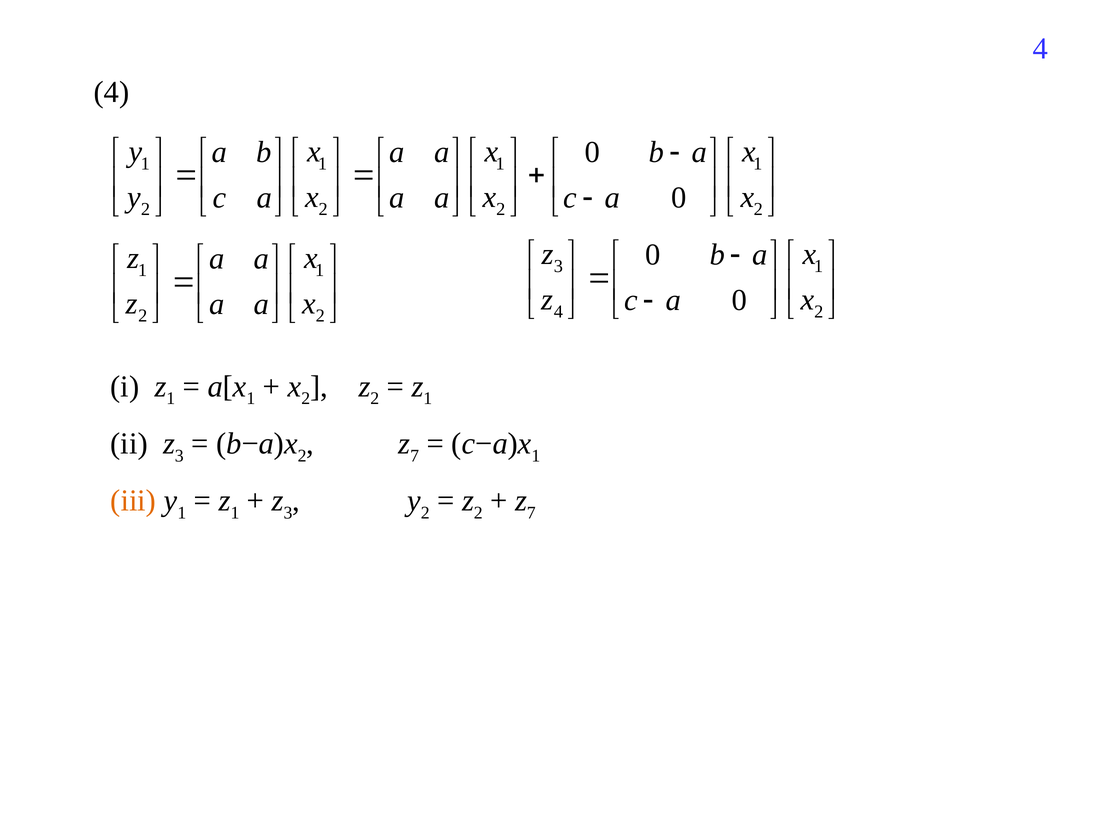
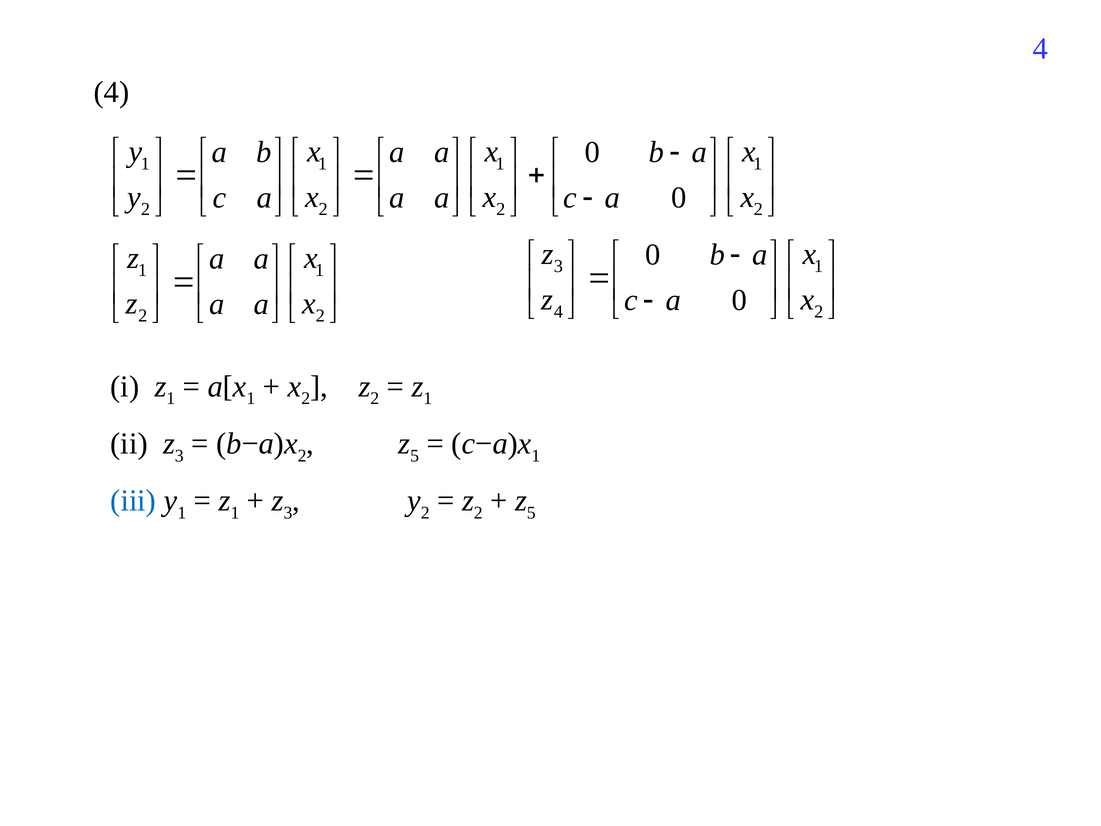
7 at (415, 456): 7 -> 5
iii colour: orange -> blue
7 at (531, 513): 7 -> 5
